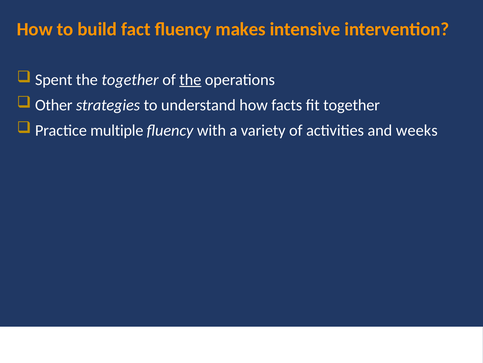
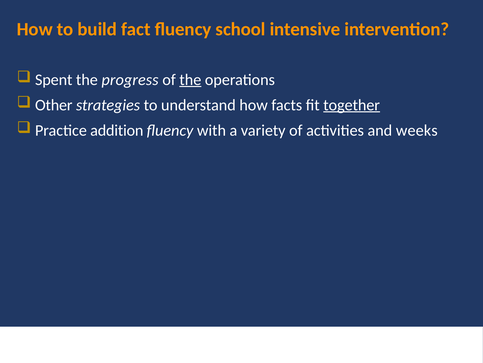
makes: makes -> school
the together: together -> progress
together at (352, 105) underline: none -> present
multiple: multiple -> addition
